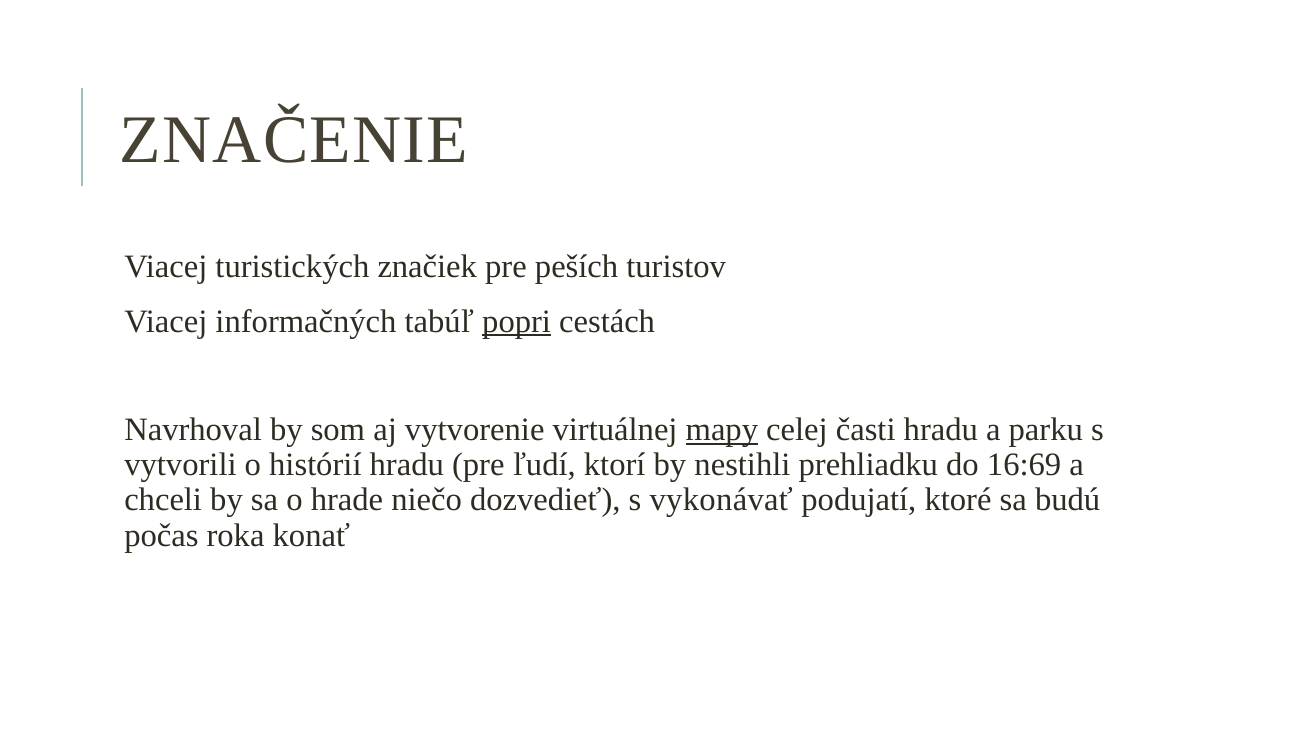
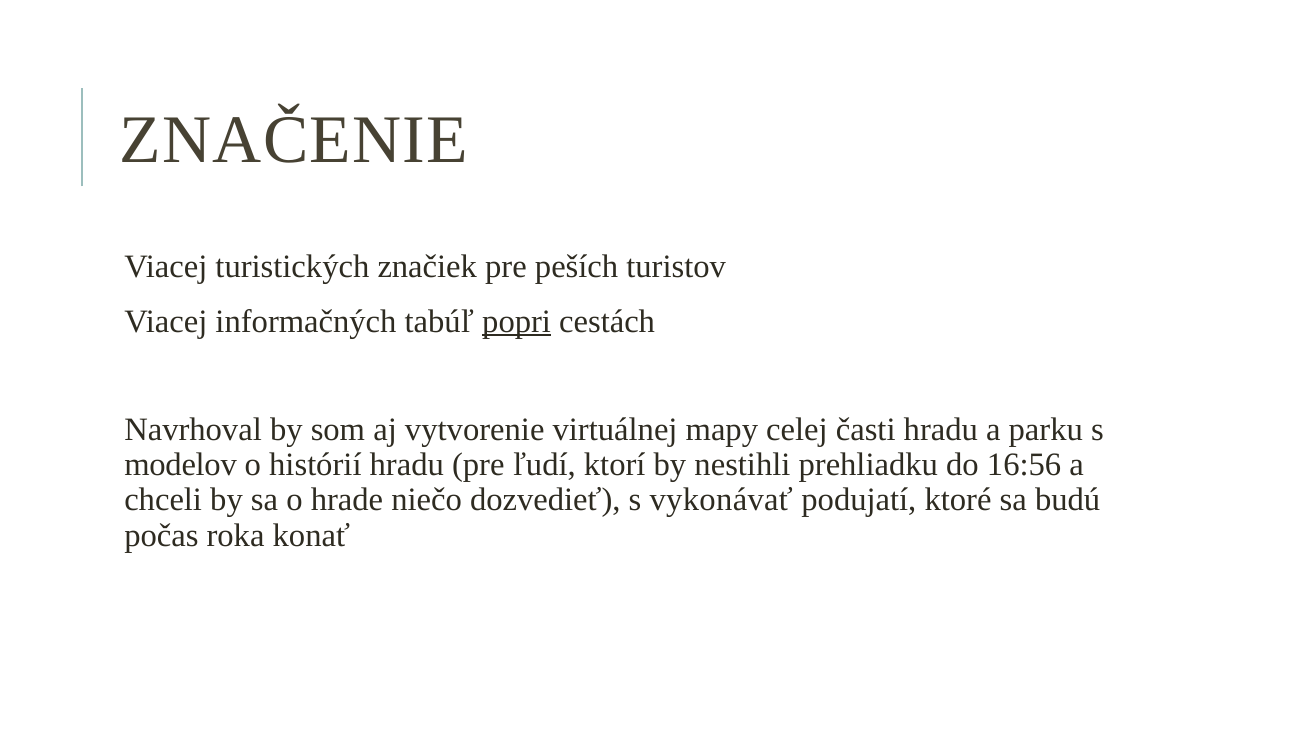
mapy underline: present -> none
vytvorili: vytvorili -> modelov
16:69: 16:69 -> 16:56
